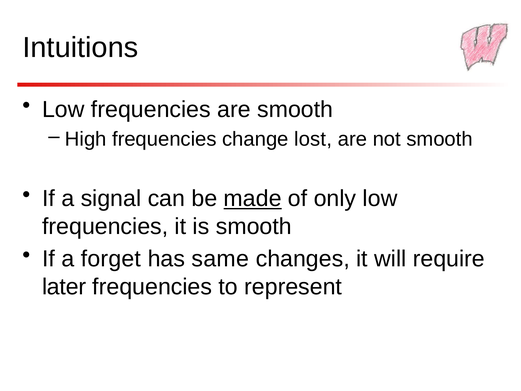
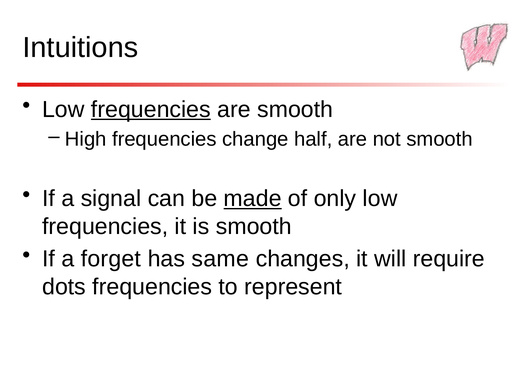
frequencies at (151, 109) underline: none -> present
lost: lost -> half
later: later -> dots
